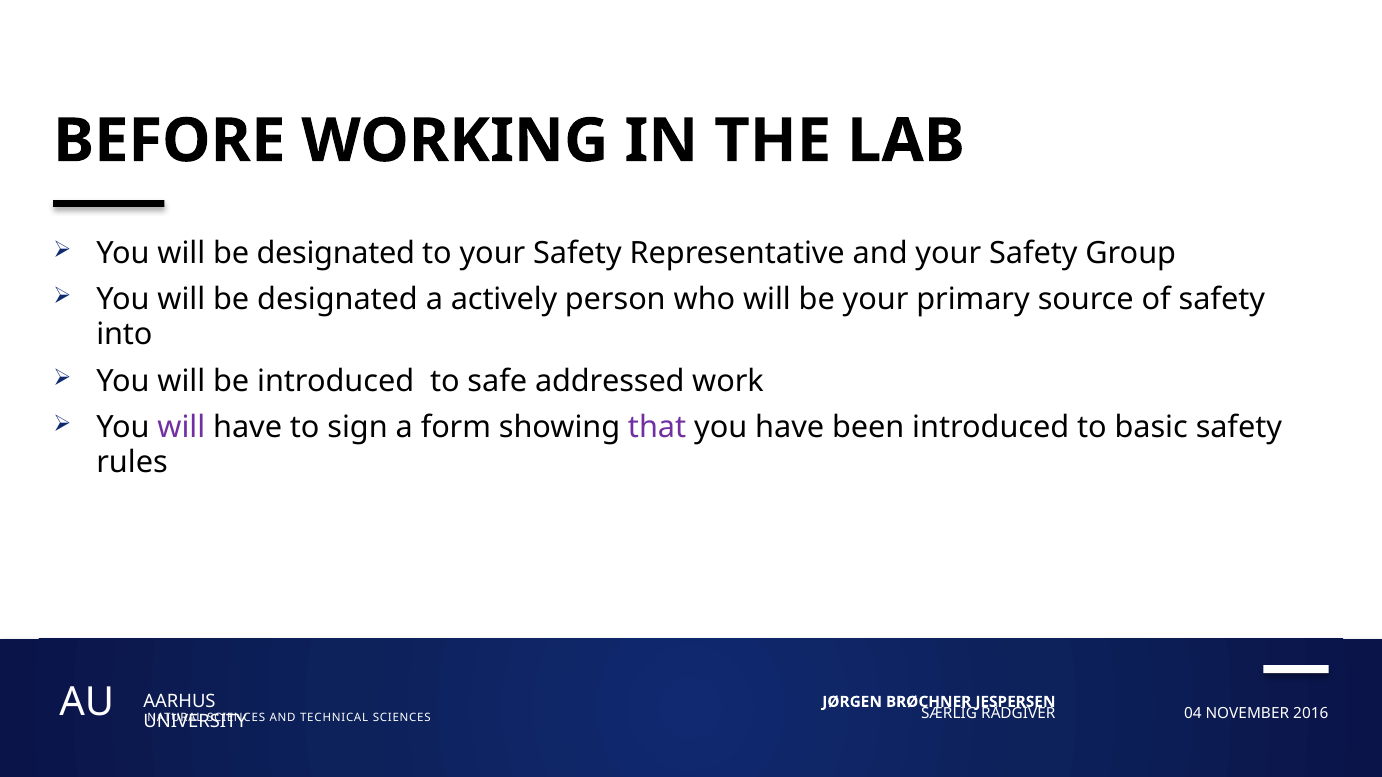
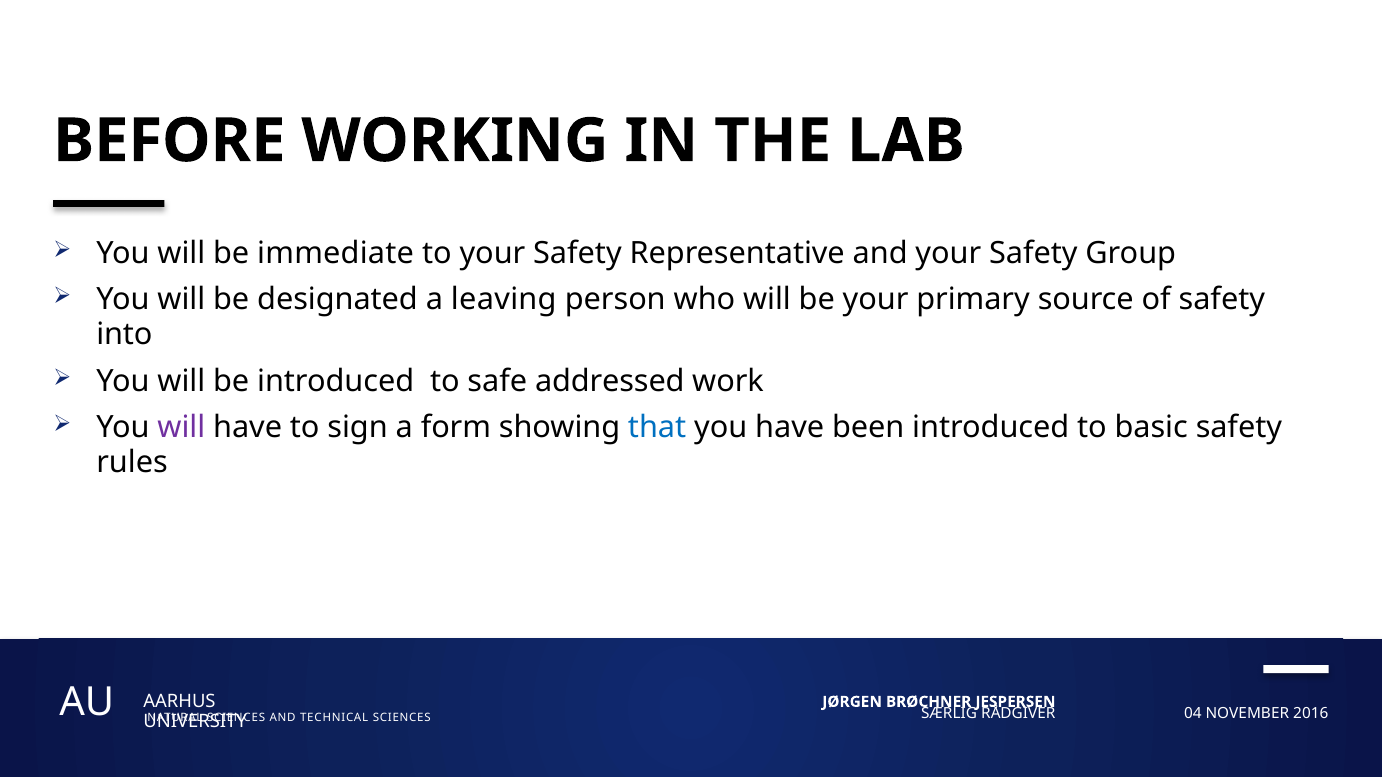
designated at (336, 253): designated -> immediate
actively: actively -> leaving
that colour: purple -> blue
